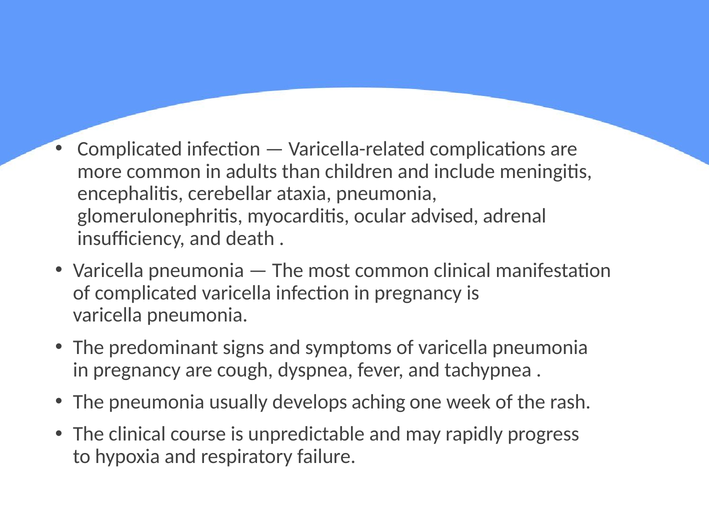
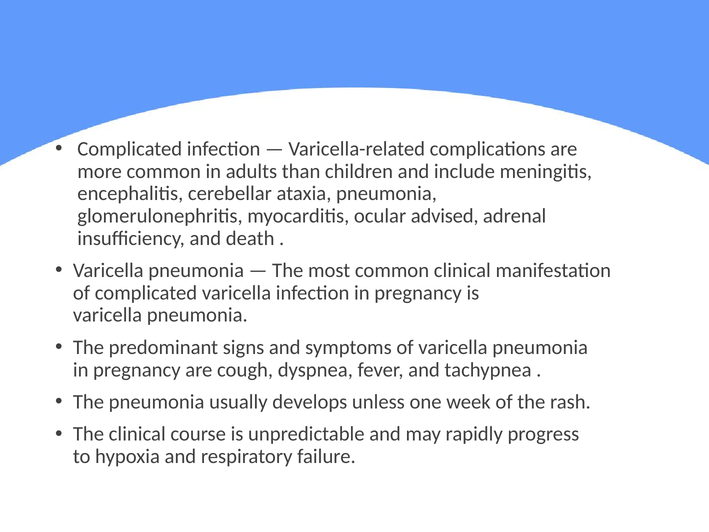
aching: aching -> unless
